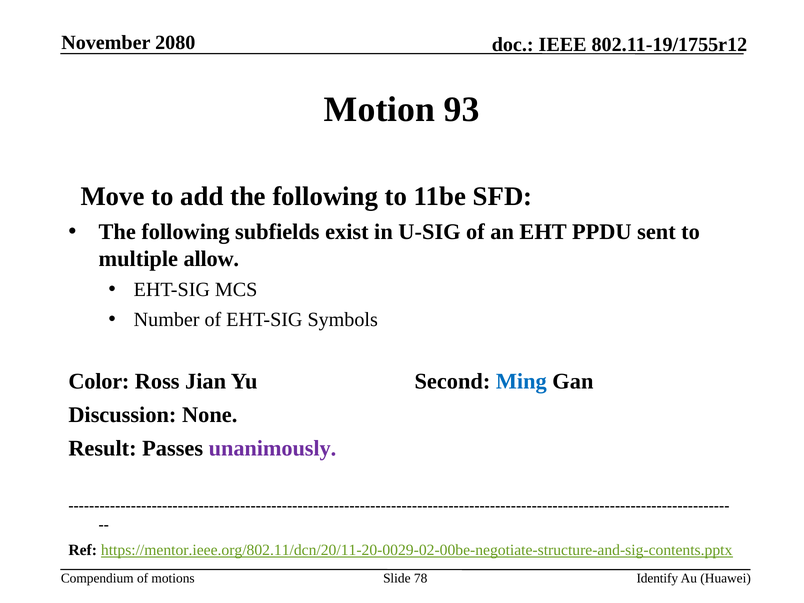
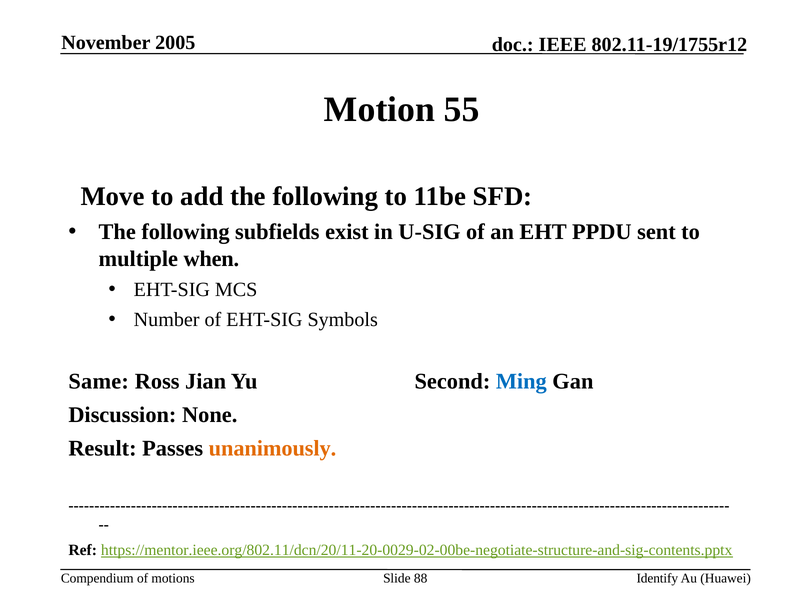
2080: 2080 -> 2005
93: 93 -> 55
allow: allow -> when
Color: Color -> Same
unanimously colour: purple -> orange
78: 78 -> 88
